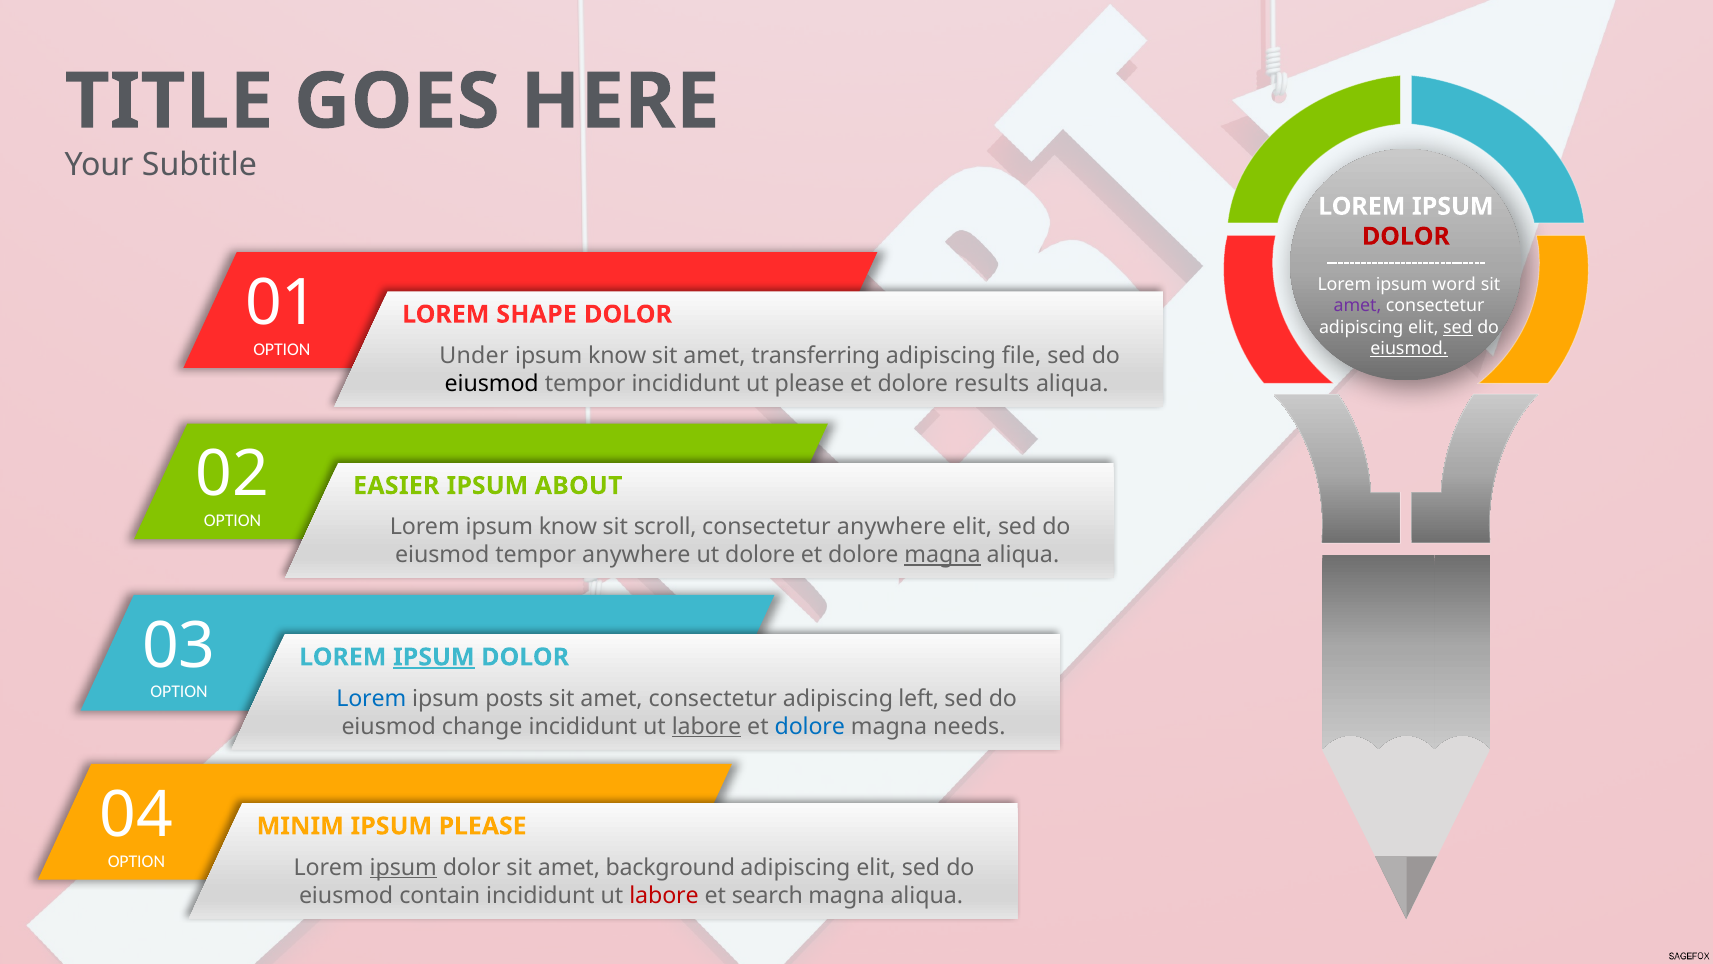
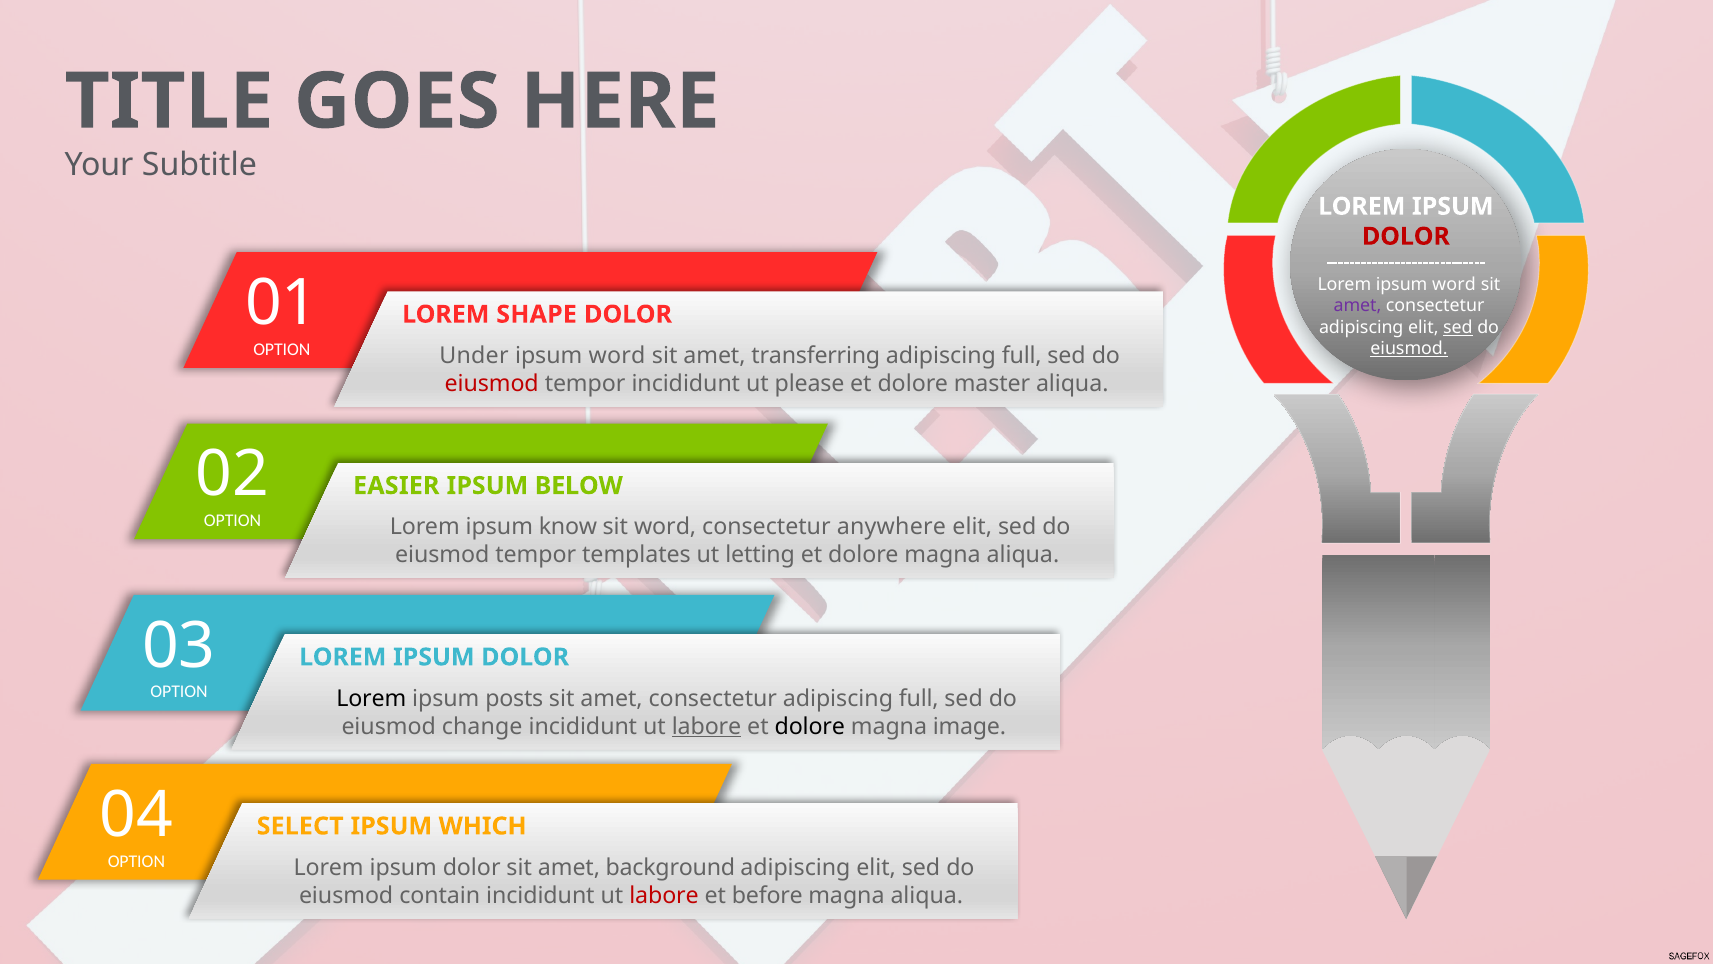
know at (617, 356): know -> word
file at (1022, 356): file -> full
eiusmod at (492, 383) colour: black -> red
results: results -> master
ABOUT: ABOUT -> BELOW
sit scroll: scroll -> word
tempor anywhere: anywhere -> templates
ut dolore: dolore -> letting
magna at (943, 555) underline: present -> none
IPSUM at (434, 657) underline: present -> none
Lorem at (371, 698) colour: blue -> black
consectetur adipiscing left: left -> full
dolore at (810, 726) colour: blue -> black
needs: needs -> image
MINIM: MINIM -> SELECT
IPSUM PLEASE: PLEASE -> WHICH
ipsum at (403, 867) underline: present -> none
search: search -> before
